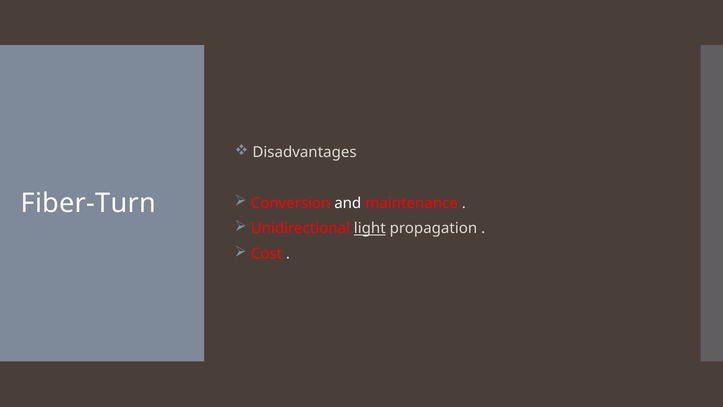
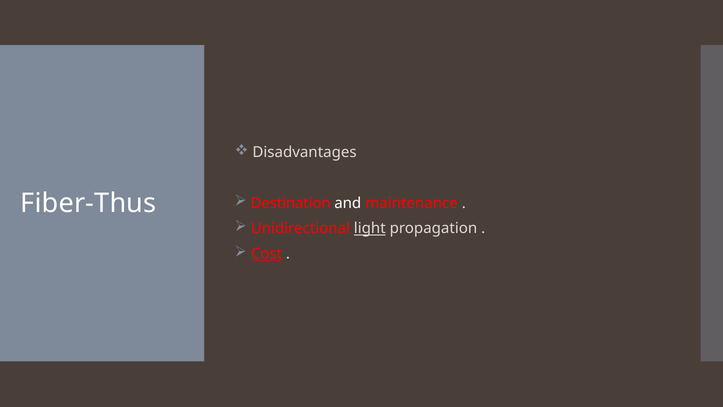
Conversion: Conversion -> Destination
Fiber-Turn: Fiber-Turn -> Fiber-Thus
Cost underline: none -> present
